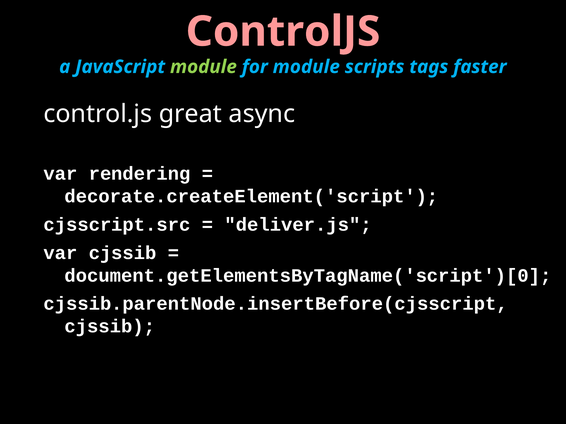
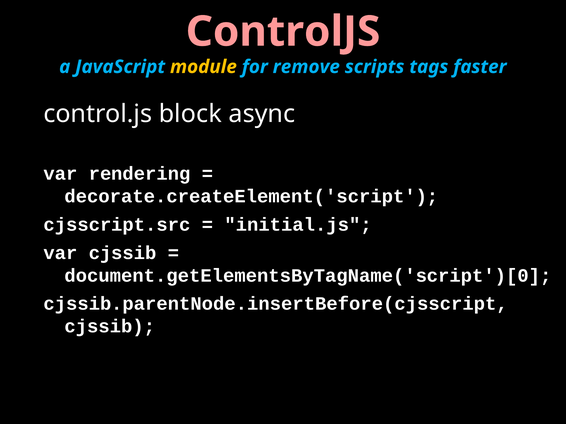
module at (203, 67) colour: light green -> yellow
for module: module -> remove
great: great -> block
deliver.js: deliver.js -> initial.js
